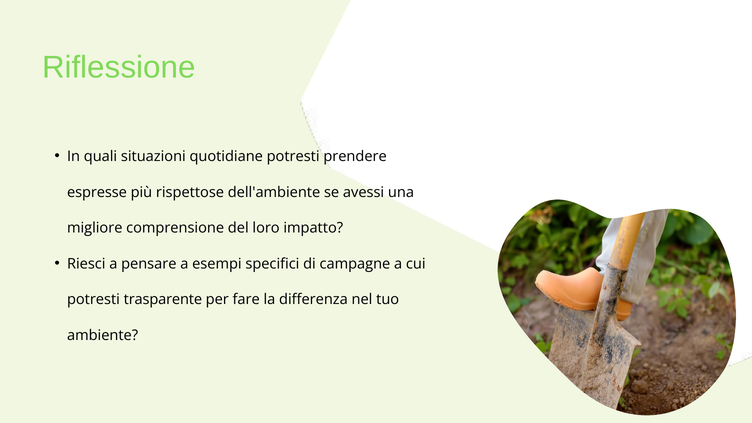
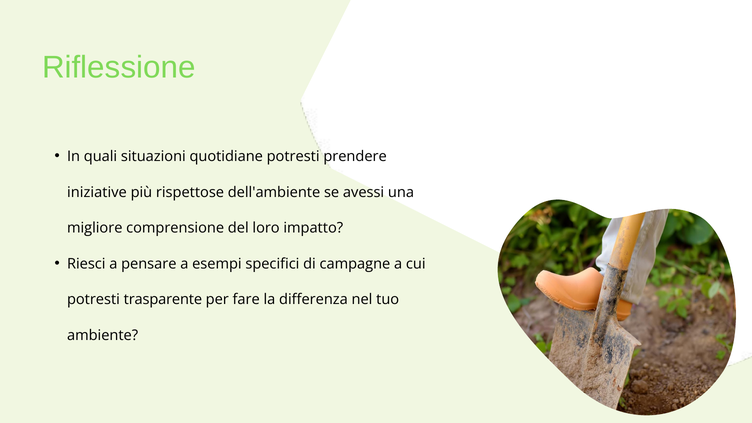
espresse: espresse -> iniziative
